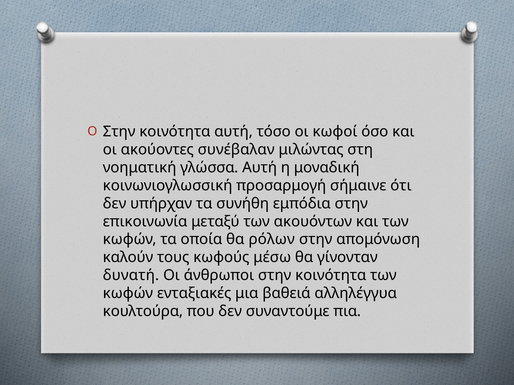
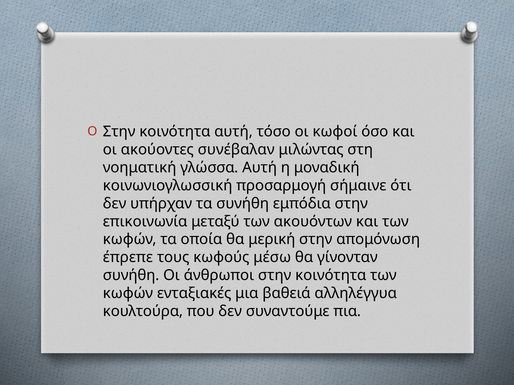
ρόλων: ρόλων -> μερική
καλούν: καλούν -> έπρεπε
δυνατή at (131, 276): δυνατή -> συνήθη
